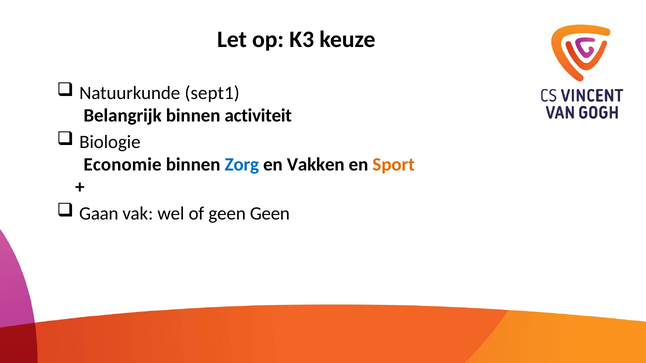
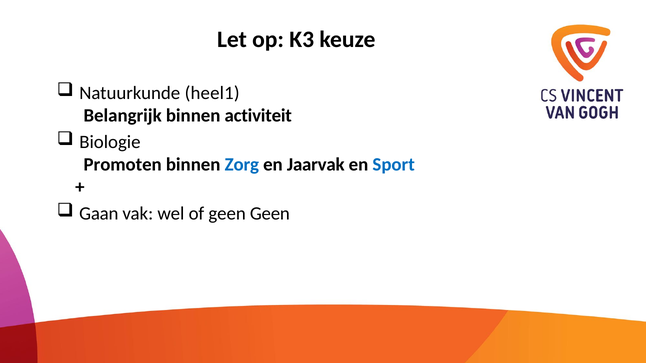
sept1: sept1 -> heel1
Economie: Economie -> Promoten
Vakken: Vakken -> Jaarvak
Sport colour: orange -> blue
